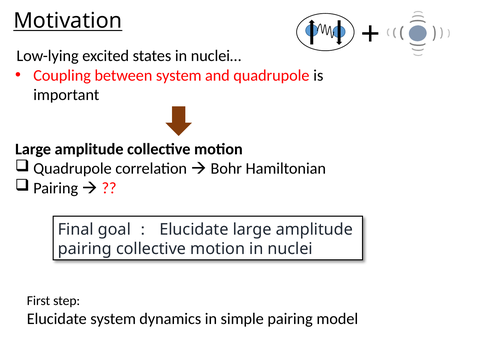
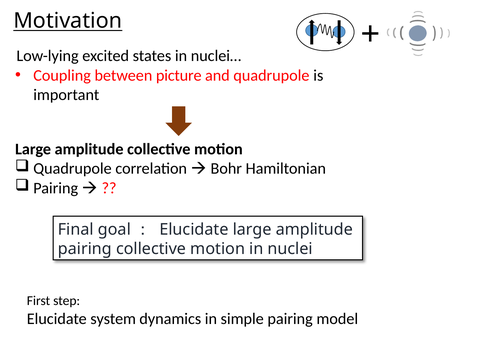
between system: system -> picture
